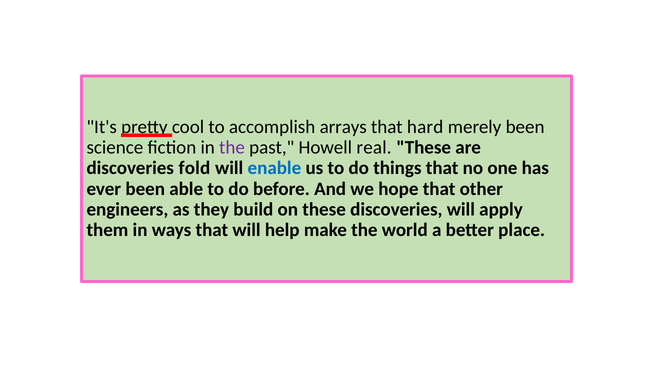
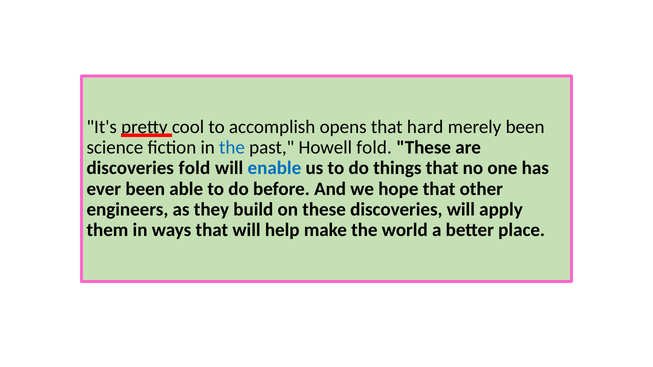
arrays: arrays -> opens
the at (232, 148) colour: purple -> blue
Howell real: real -> fold
